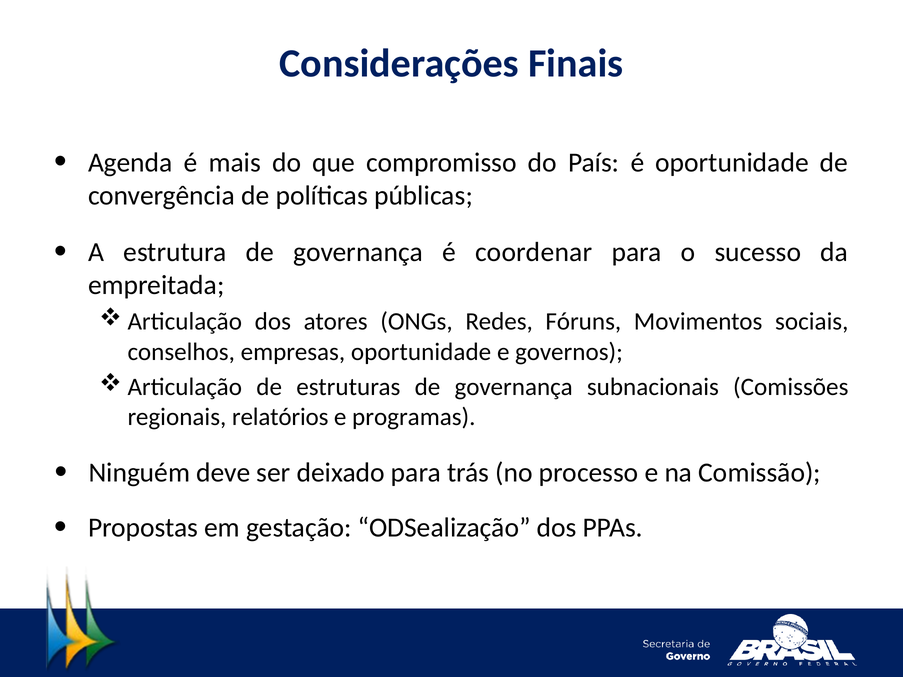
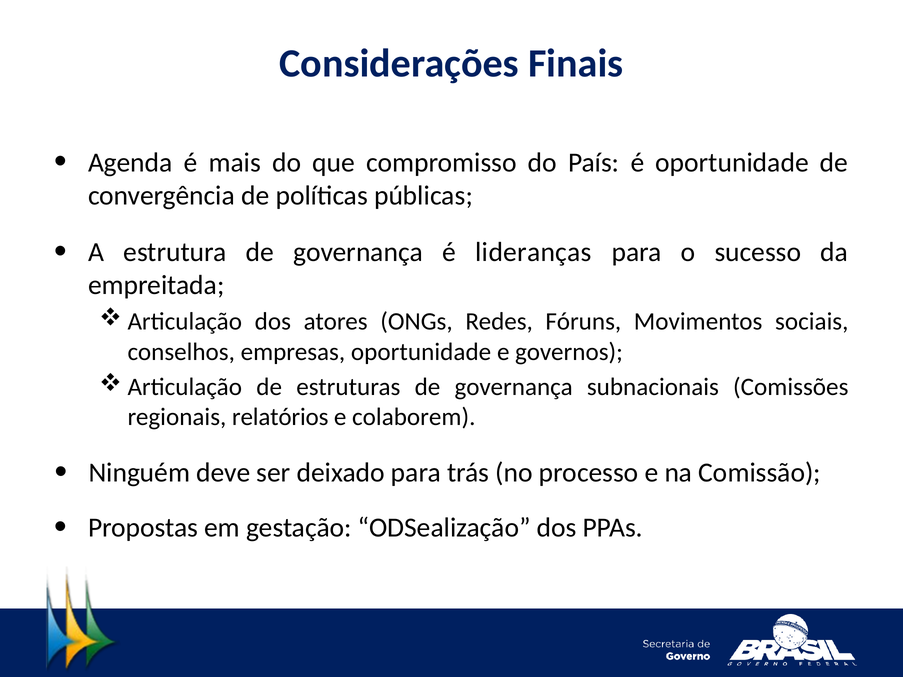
coordenar: coordenar -> lideranças
programas: programas -> colaborem
